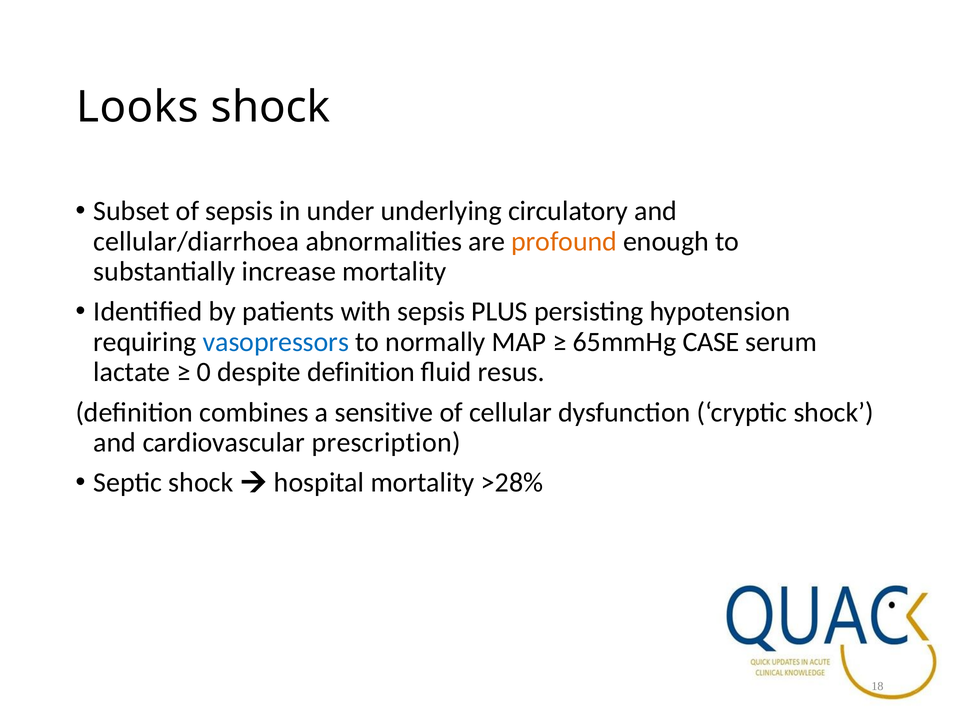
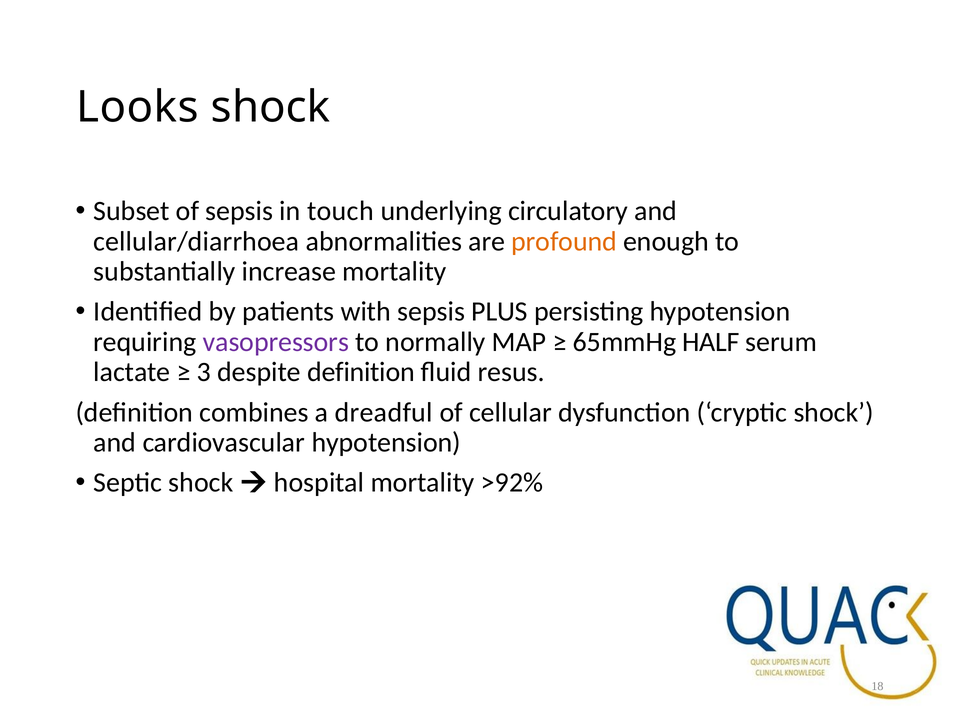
under: under -> touch
vasopressors colour: blue -> purple
CASE: CASE -> HALF
0: 0 -> 3
sensitive: sensitive -> dreadful
cardiovascular prescription: prescription -> hypotension
>28%: >28% -> >92%
